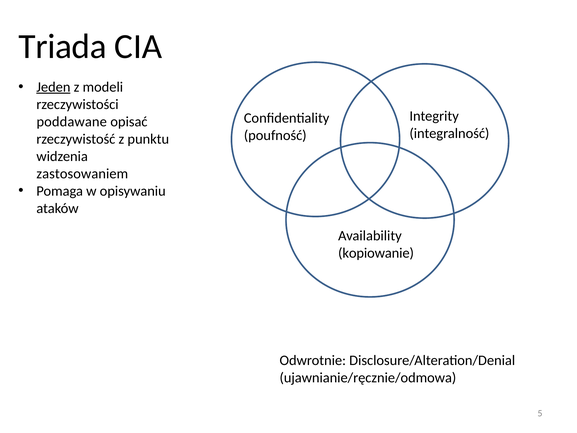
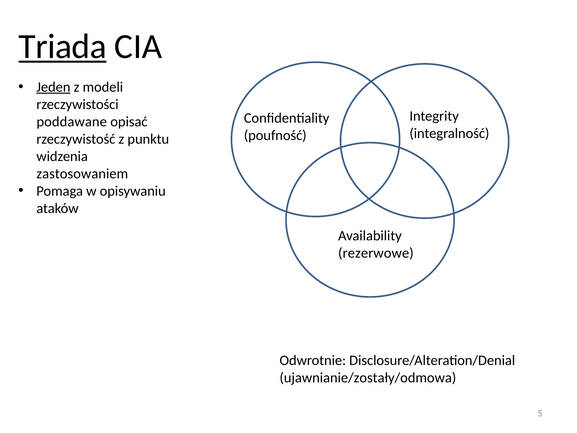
Triada underline: none -> present
kopiowanie: kopiowanie -> rezerwowe
ujawnianie/ręcznie/odmowa: ujawnianie/ręcznie/odmowa -> ujawnianie/zostały/odmowa
